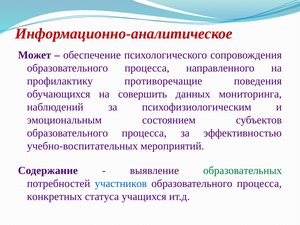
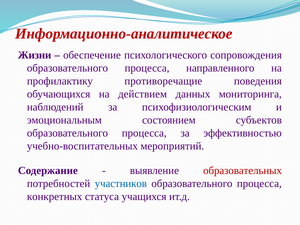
Может: Может -> Жизни
совершить: совершить -> действием
образовательных colour: green -> red
